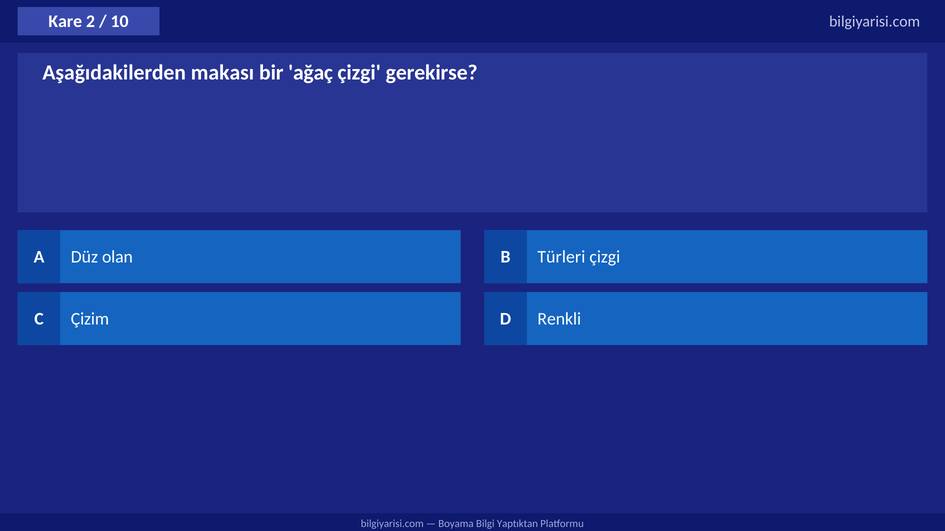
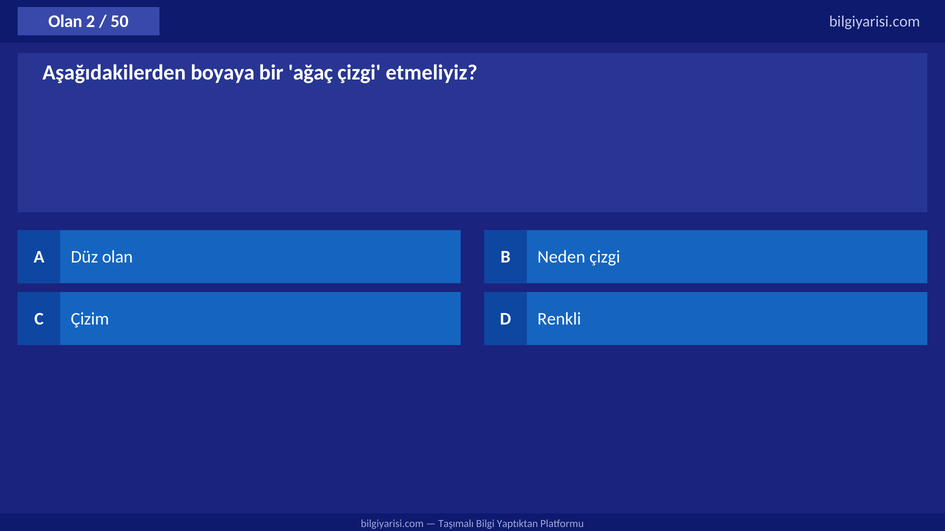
Kare at (65, 22): Kare -> Olan
10: 10 -> 50
makası: makası -> boyaya
gerekirse: gerekirse -> etmeliyiz
Türleri: Türleri -> Neden
Boyama: Boyama -> Taşımalı
